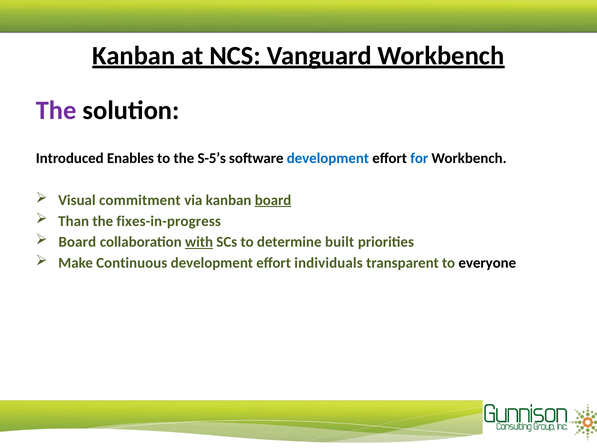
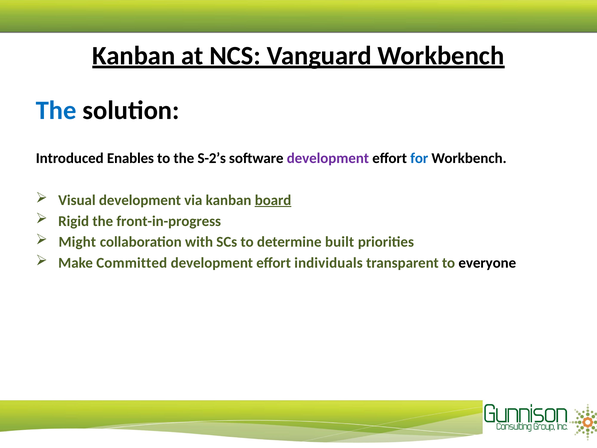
The at (56, 110) colour: purple -> blue
S-5’s: S-5’s -> S-2’s
development at (328, 158) colour: blue -> purple
Visual commitment: commitment -> development
Than: Than -> Rigid
fixes-in-progress: fixes-in-progress -> front-in-progress
Board at (77, 242): Board -> Might
with underline: present -> none
Continuous: Continuous -> Committed
